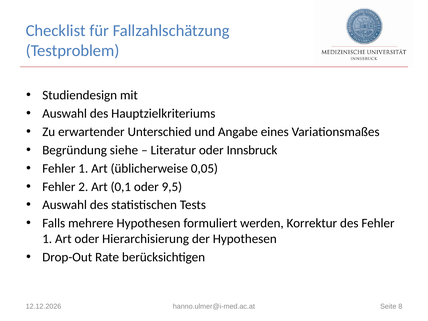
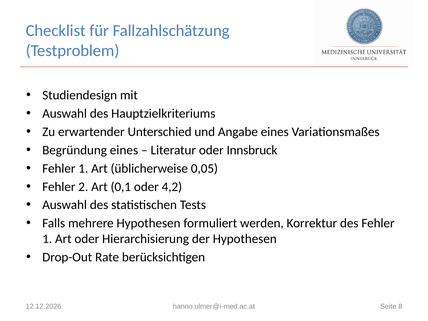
Begründung siehe: siehe -> eines
9,5: 9,5 -> 4,2
